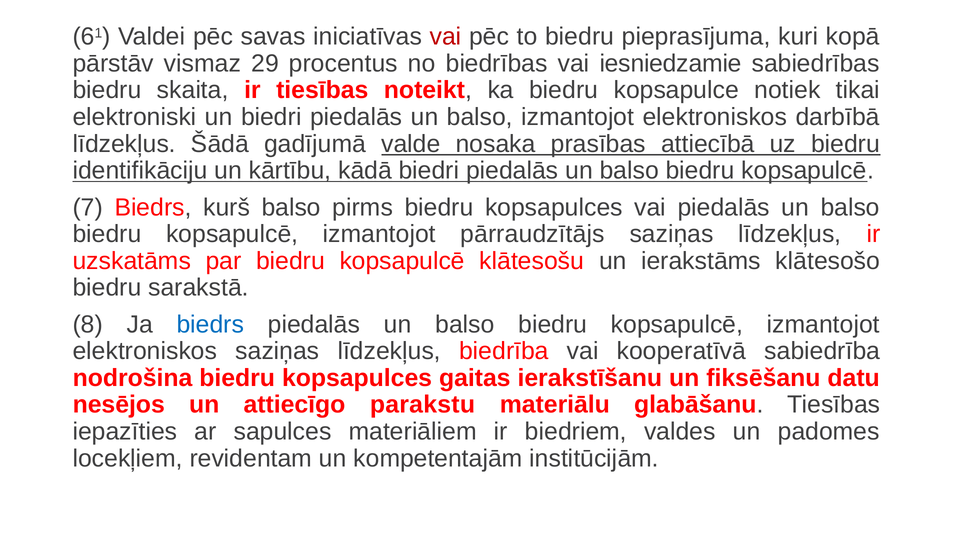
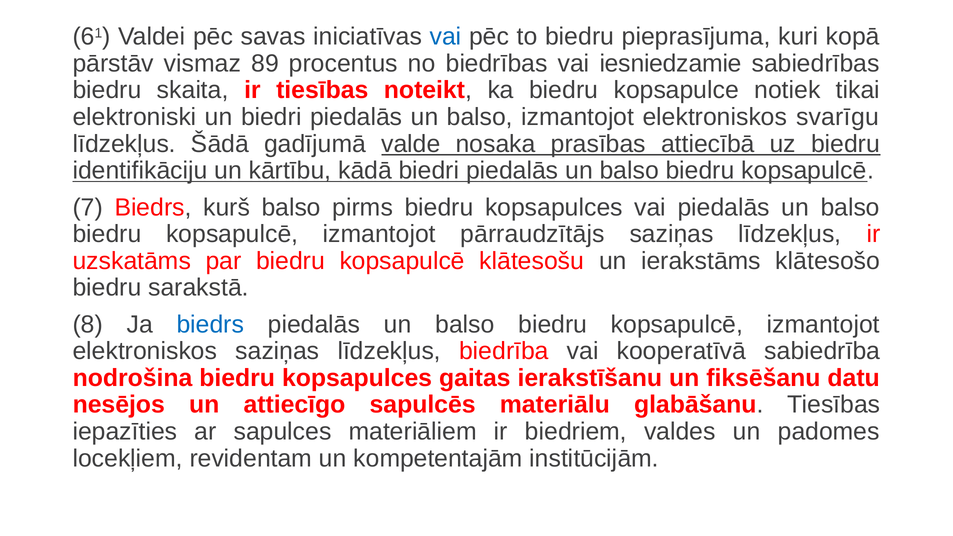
vai at (446, 37) colour: red -> blue
29: 29 -> 89
darbībā: darbībā -> svarīgu
parakstu: parakstu -> sapulcēs
